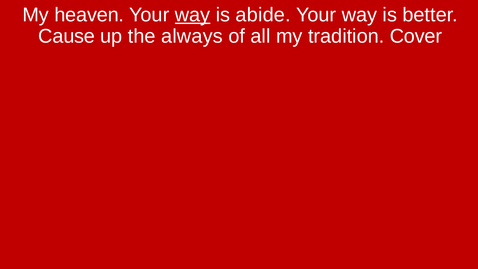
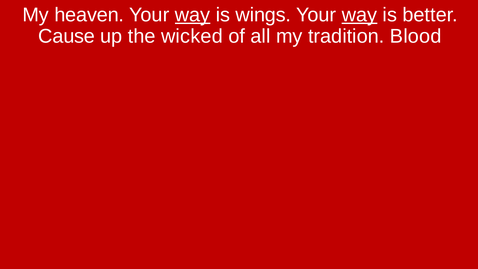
abide: abide -> wings
way at (359, 15) underline: none -> present
always: always -> wicked
Cover: Cover -> Blood
